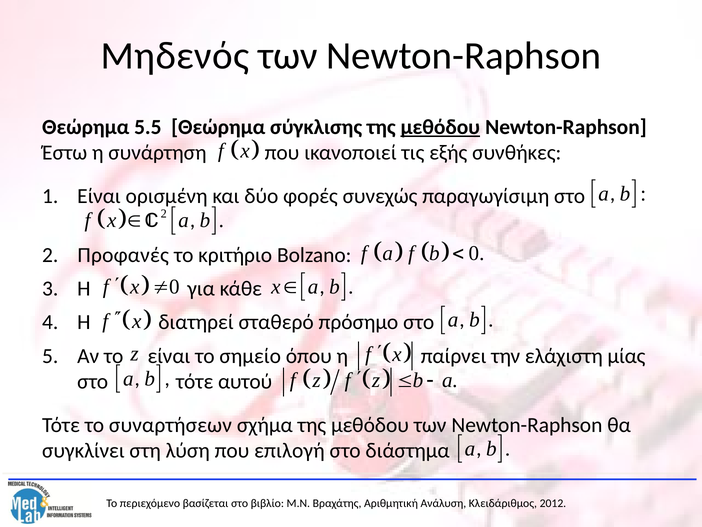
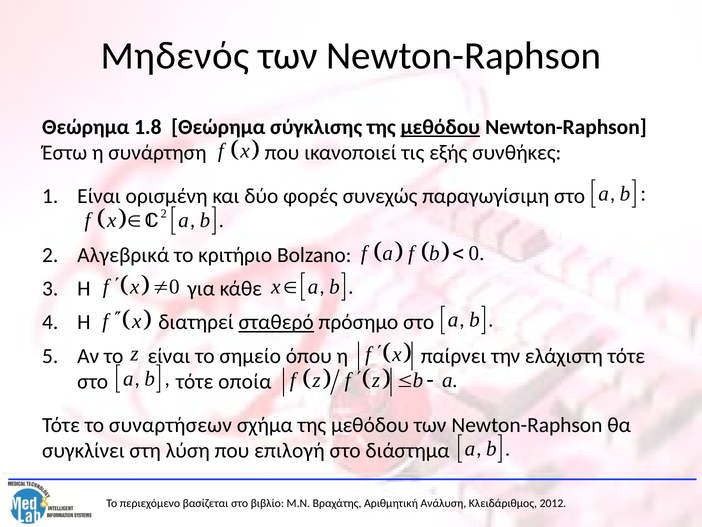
5.5: 5.5 -> 1.8
Προφανές: Προφανές -> Αλγεβρικά
σταθερό underline: none -> present
ελάχιστη μίας: μίας -> τότε
αυτού: αυτού -> οποία
